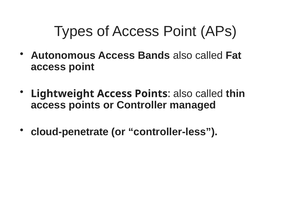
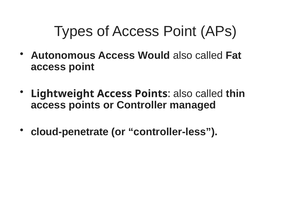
Bands: Bands -> Would
